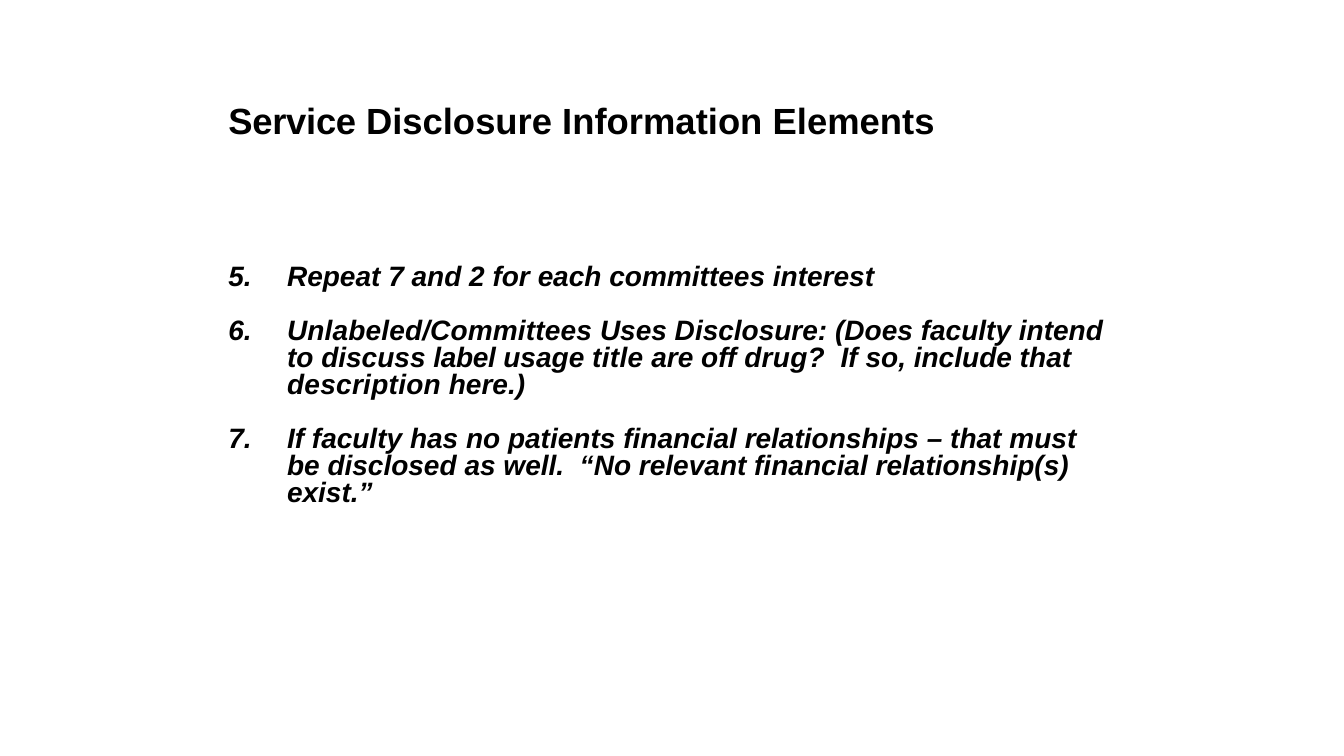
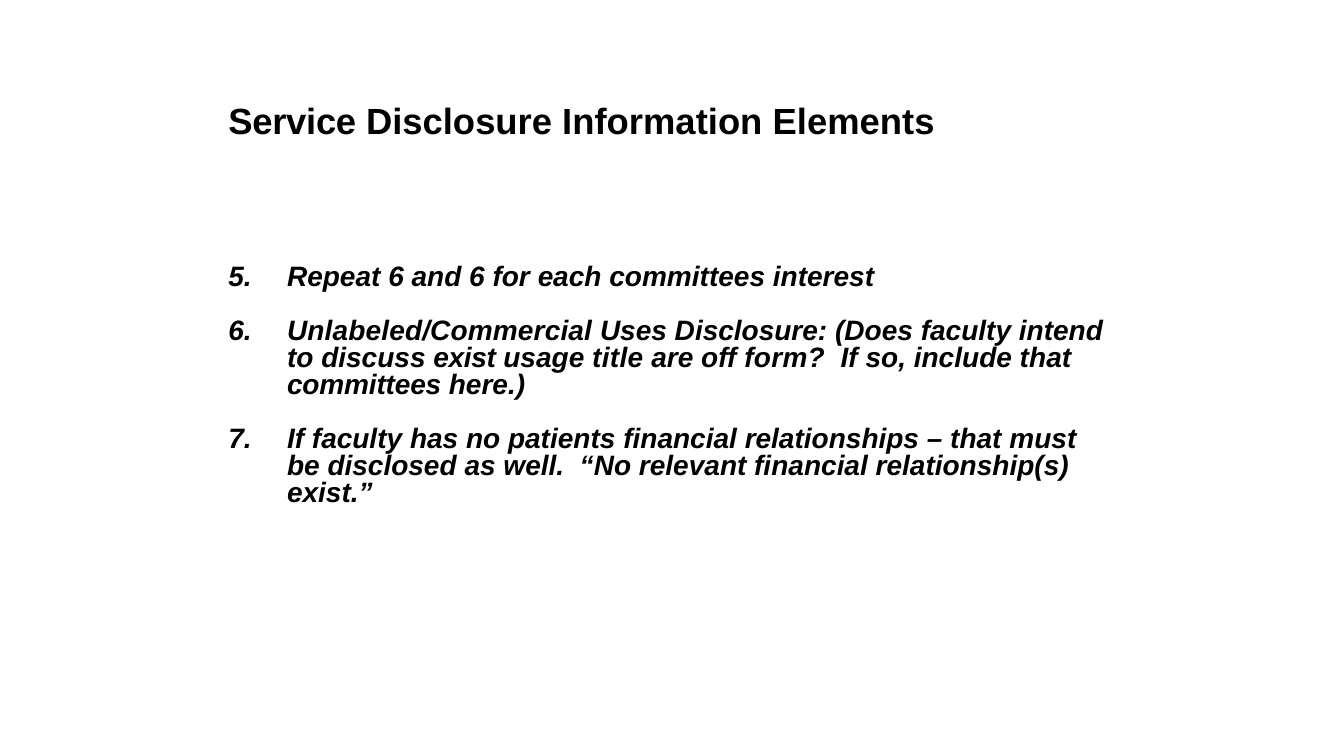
Repeat 7: 7 -> 6
and 2: 2 -> 6
Unlabeled/Committees: Unlabeled/Committees -> Unlabeled/Commercial
discuss label: label -> exist
drug: drug -> form
description at (364, 385): description -> committees
